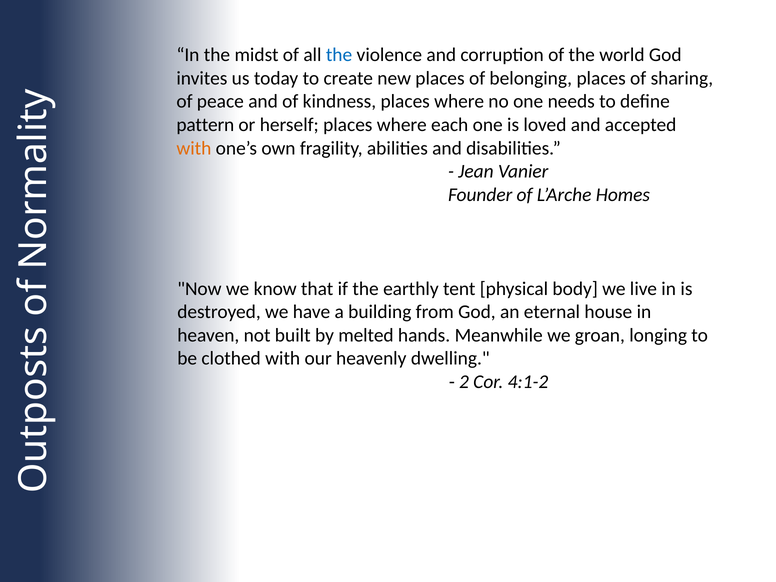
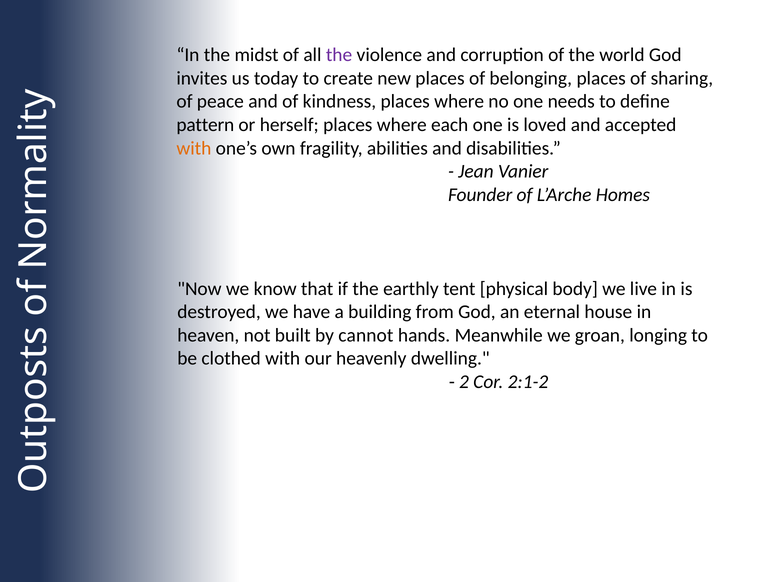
the at (339, 55) colour: blue -> purple
melted: melted -> cannot
4:1-2: 4:1-2 -> 2:1-2
